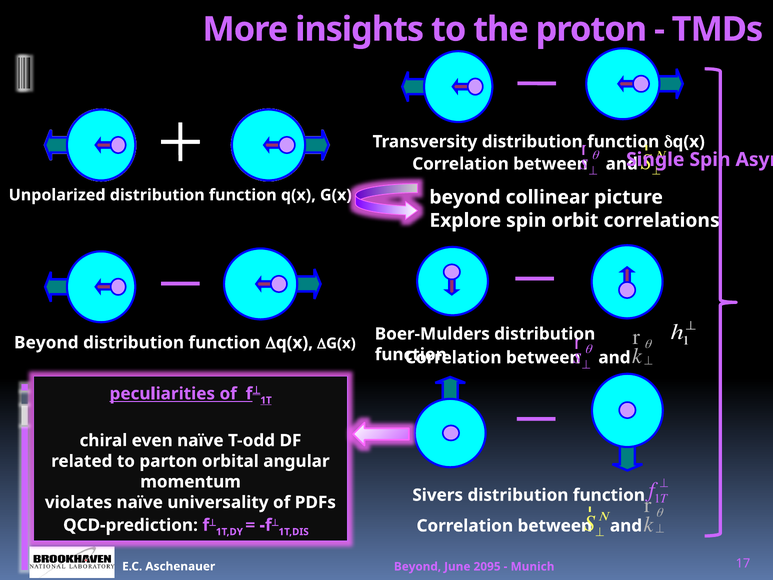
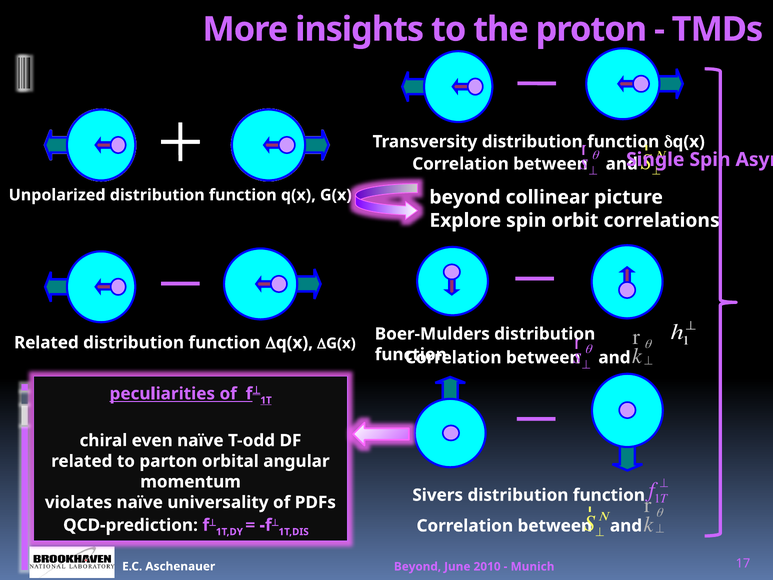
Beyond at (46, 342): Beyond -> Related
2095: 2095 -> 2010
